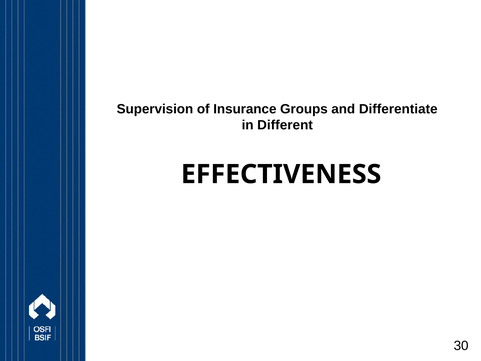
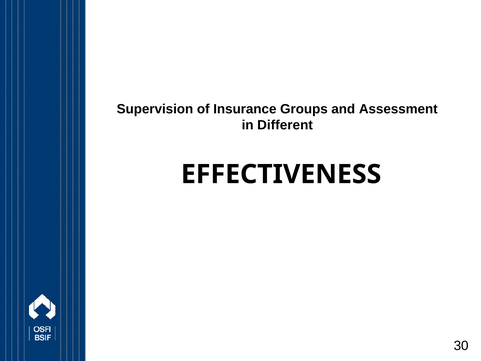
Differentiate: Differentiate -> Assessment
